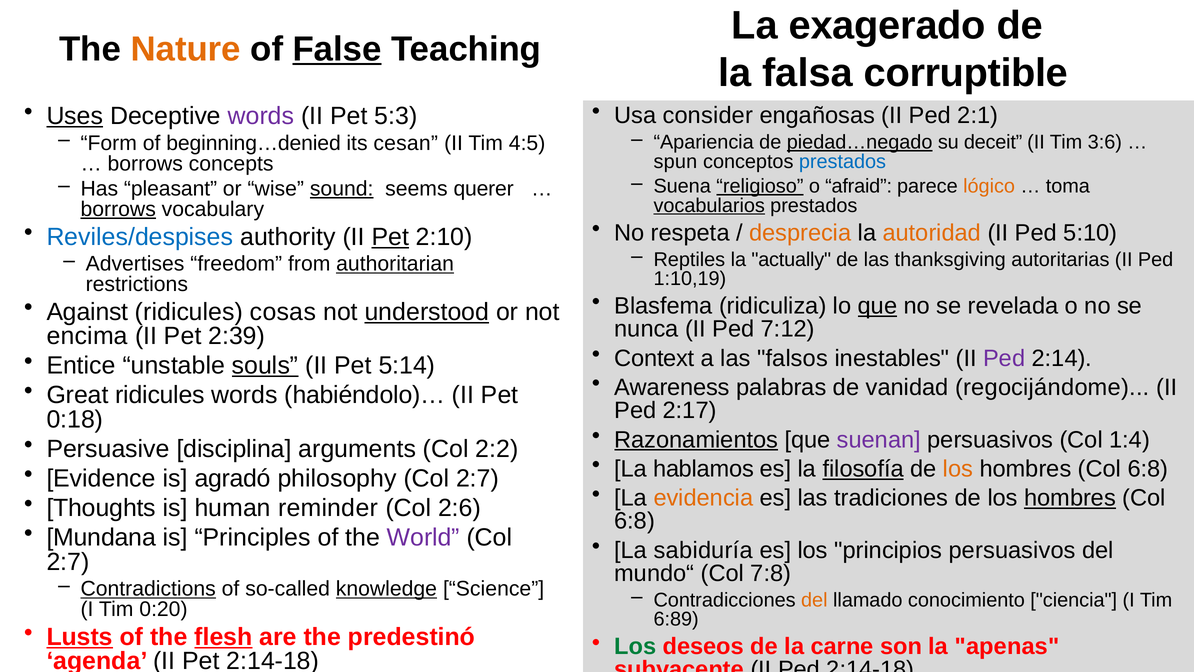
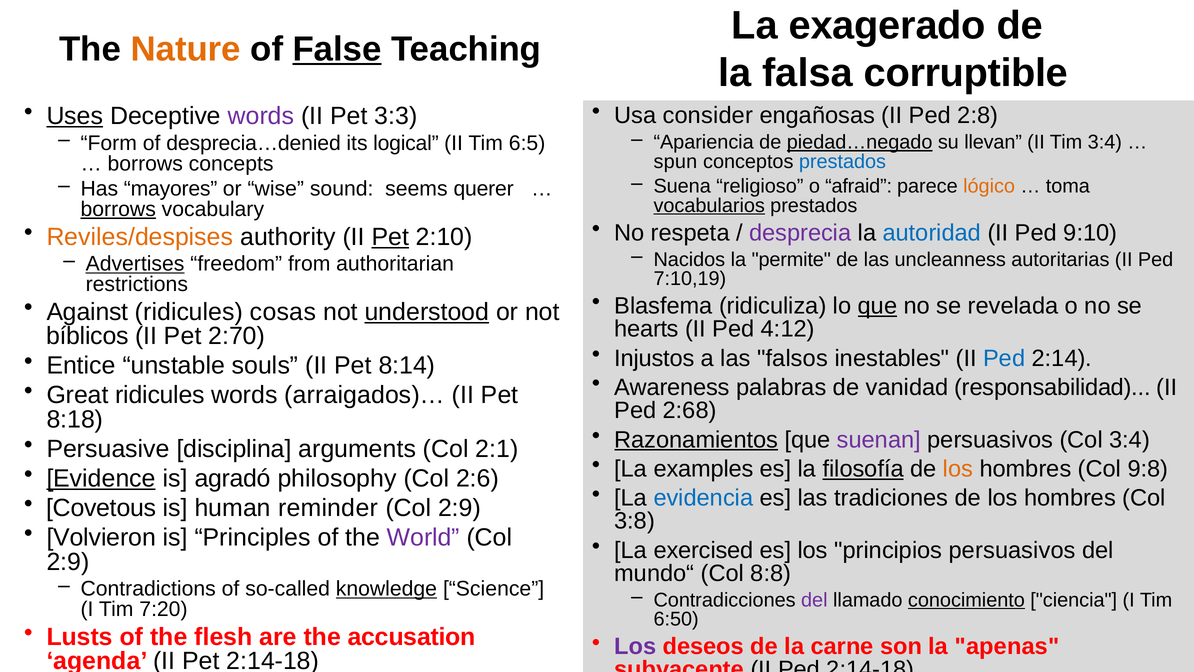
5:3: 5:3 -> 3:3
2:1: 2:1 -> 2:8
deceit: deceit -> llevan
Tim 3:6: 3:6 -> 3:4
beginning…denied: beginning…denied -> desprecia…denied
cesan: cesan -> logical
4:5: 4:5 -> 6:5
religioso underline: present -> none
pleasant: pleasant -> mayores
sound underline: present -> none
desprecia colour: orange -> purple
autoridad colour: orange -> blue
5:10: 5:10 -> 9:10
Reviles/despises colour: blue -> orange
Reptiles: Reptiles -> Nacidos
actually: actually -> permite
thanksgiving: thanksgiving -> uncleanness
Advertises underline: none -> present
authoritarian underline: present -> none
1:10,19: 1:10,19 -> 7:10,19
nunca: nunca -> hearts
7:12: 7:12 -> 4:12
encima: encima -> bíblicos
2:39: 2:39 -> 2:70
Context: Context -> Injustos
Ped at (1004, 358) colour: purple -> blue
souls underline: present -> none
5:14: 5:14 -> 8:14
regocijándome: regocijándome -> responsabilidad
habiéndolo)…: habiéndolo)… -> arraigados)…
2:17: 2:17 -> 2:68
0:18: 0:18 -> 8:18
Col 1:4: 1:4 -> 3:4
2:2: 2:2 -> 2:1
hablamos: hablamos -> examples
6:8 at (1148, 469): 6:8 -> 9:8
Evidence underline: none -> present
philosophy Col 2:7: 2:7 -> 2:6
evidencia colour: orange -> blue
hombres at (1070, 498) underline: present -> none
Thoughts: Thoughts -> Covetous
2:6 at (460, 508): 2:6 -> 2:9
6:8 at (635, 521): 6:8 -> 3:8
Mundana: Mundana -> Volvieron
sabiduría: sabiduría -> exercised
2:7 at (68, 562): 2:7 -> 2:9
7:8: 7:8 -> 8:8
Contradictions underline: present -> none
del at (814, 600) colour: orange -> purple
conocimiento underline: none -> present
0:20: 0:20 -> 7:20
6:89: 6:89 -> 6:50
Lusts underline: present -> none
flesh underline: present -> none
predestinó: predestinó -> accusation
Los at (635, 646) colour: green -> purple
